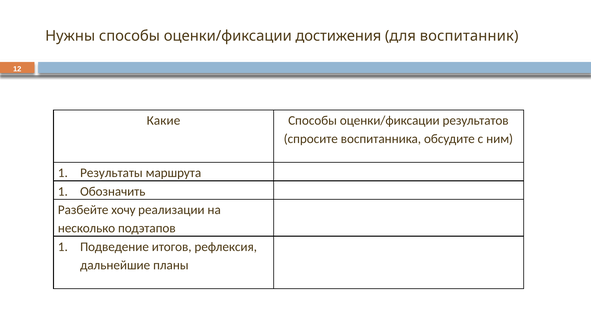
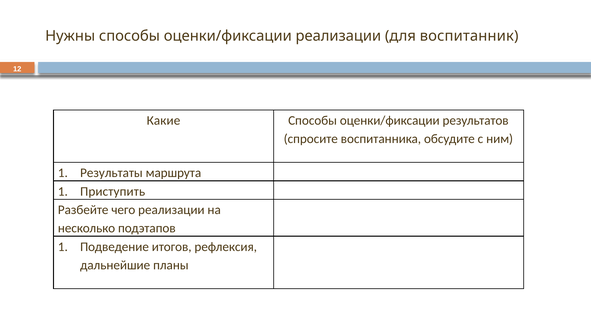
оценки/фиксации достижения: достижения -> реализации
Обозначить: Обозначить -> Приступить
хочу: хочу -> чего
